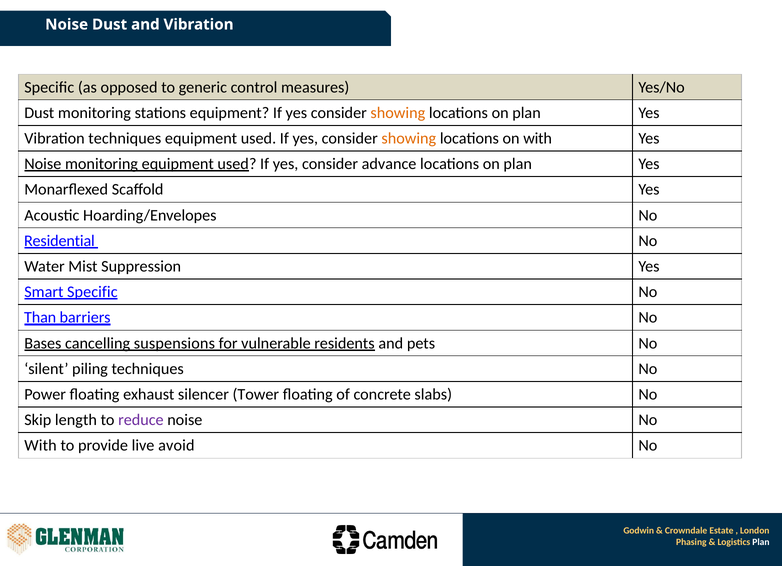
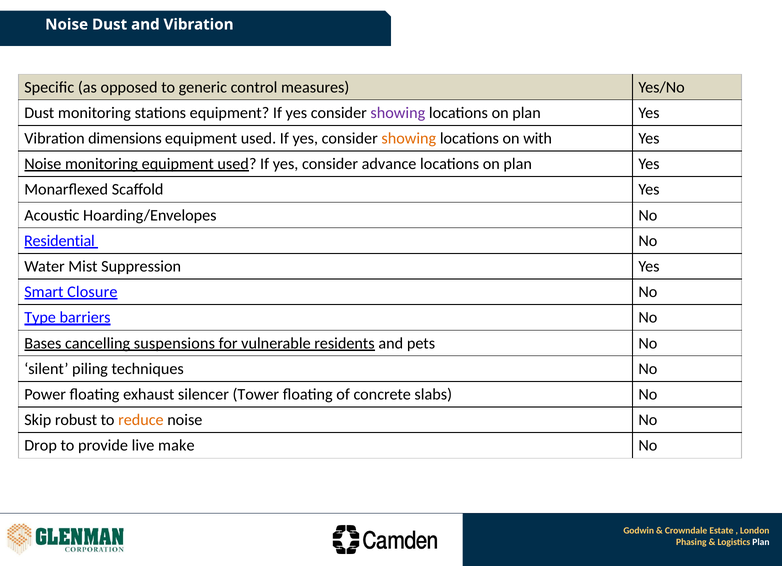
showing at (398, 113) colour: orange -> purple
Vibration techniques: techniques -> dimensions
Smart Specific: Specific -> Closure
Than: Than -> Type
length: length -> robust
reduce colour: purple -> orange
With at (41, 446): With -> Drop
avoid: avoid -> make
